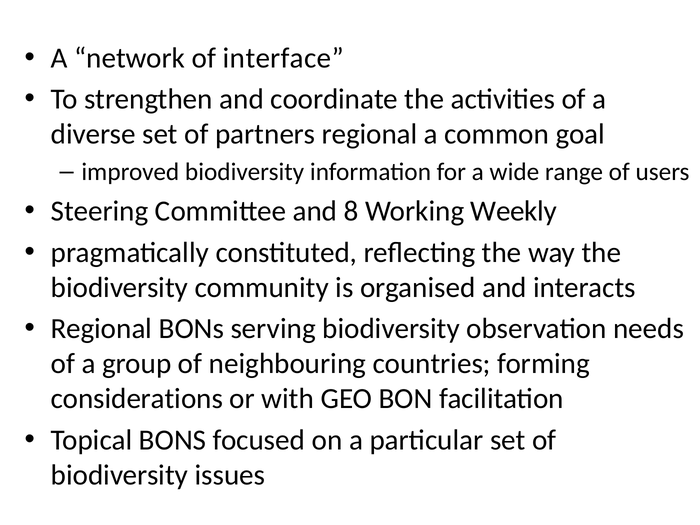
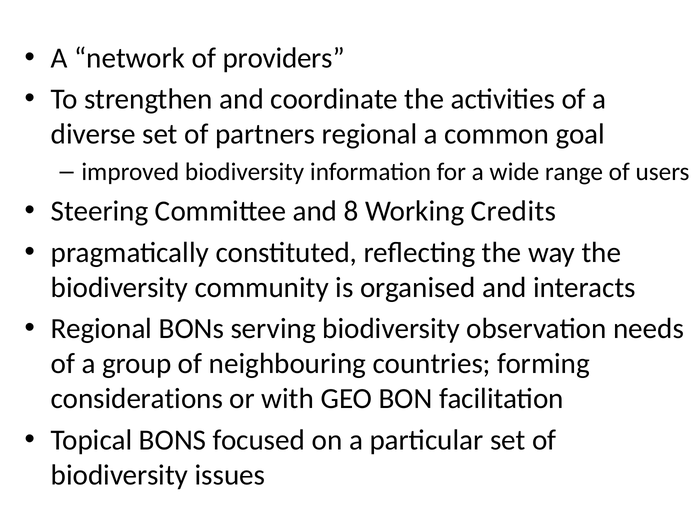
interface: interface -> providers
Weekly: Weekly -> Credits
